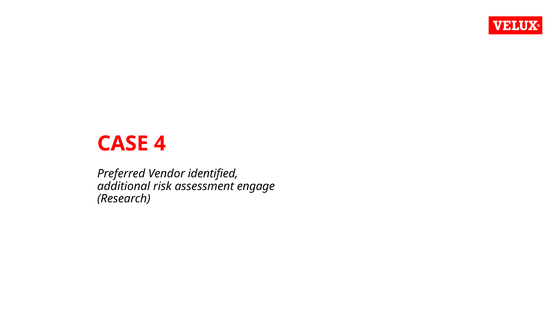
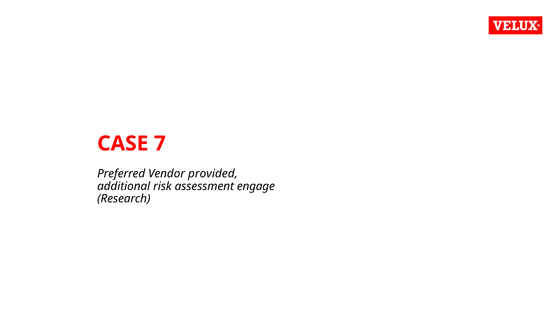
4: 4 -> 7
identified: identified -> provided
